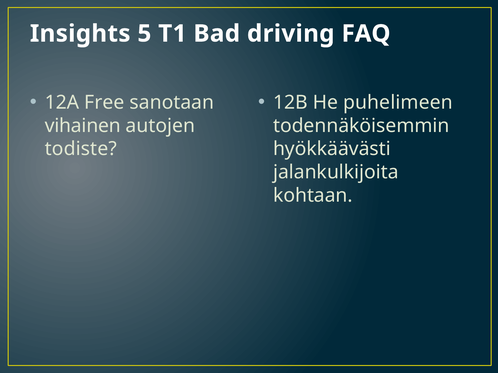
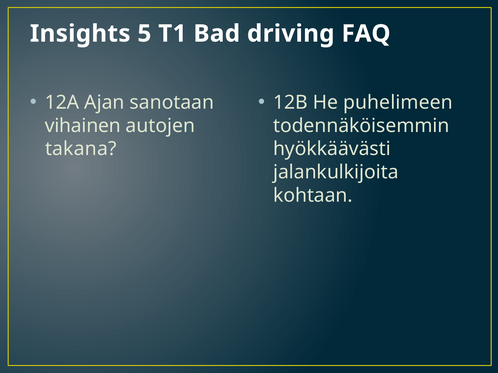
Free: Free -> Ajan
todiste: todiste -> takana
